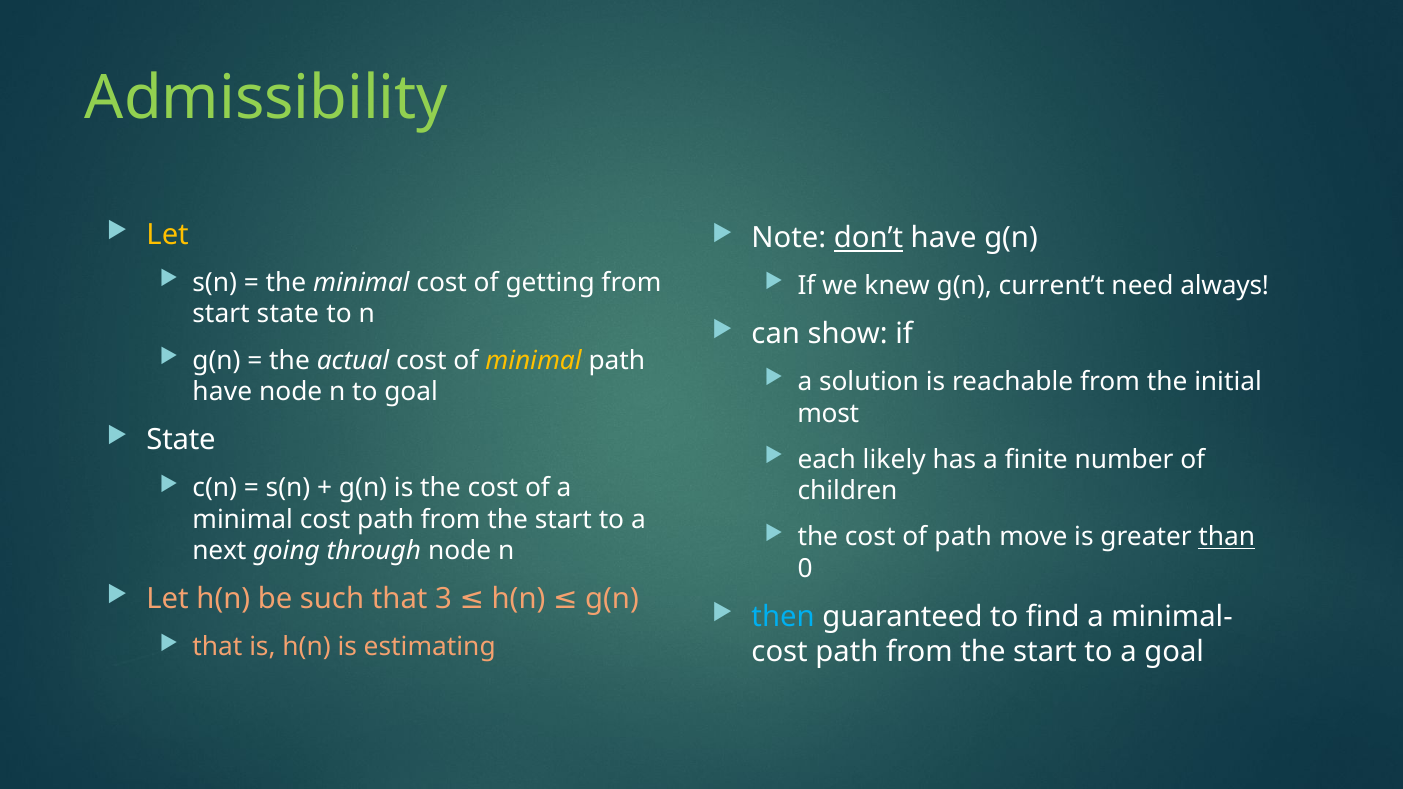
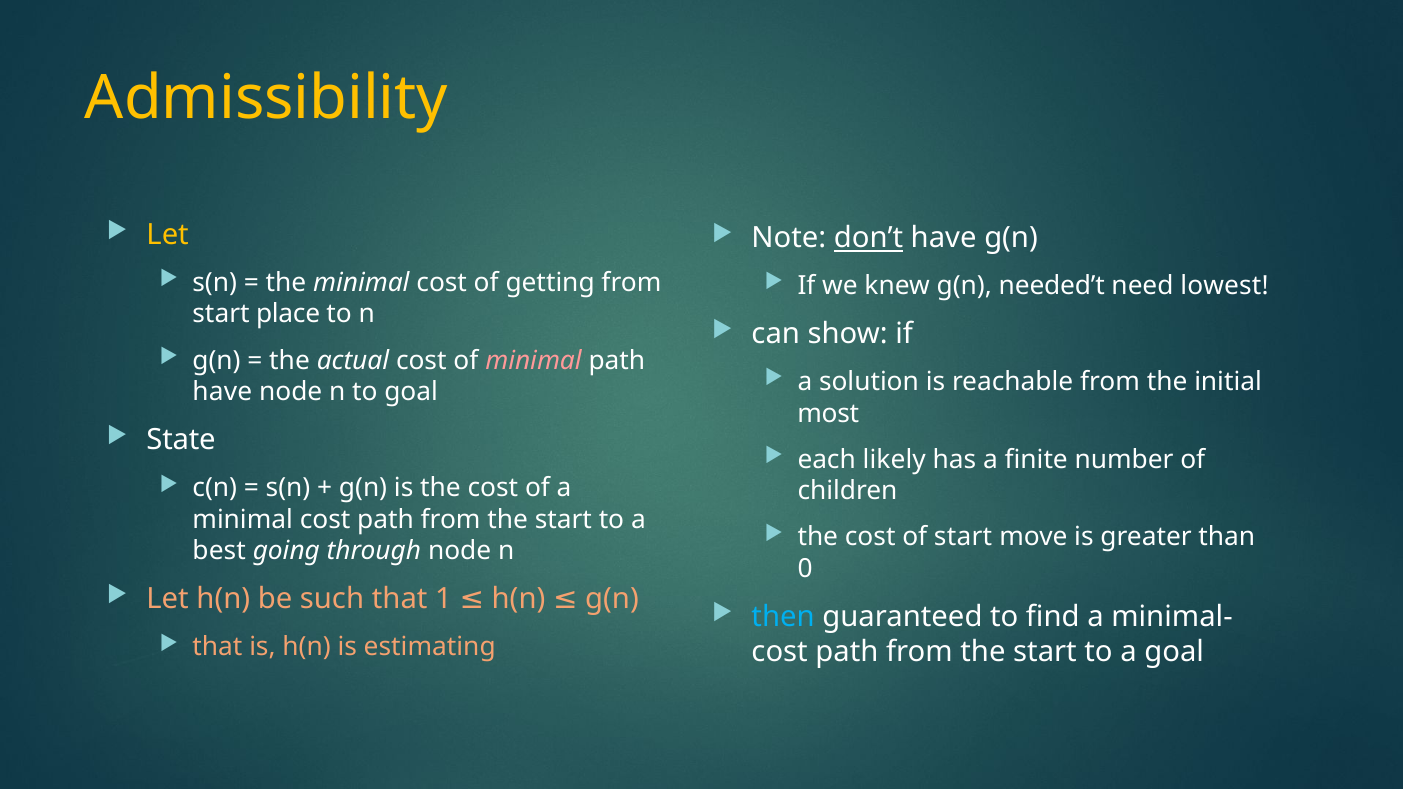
Admissibility colour: light green -> yellow
current’t: current’t -> needed’t
always: always -> lowest
start state: state -> place
minimal at (533, 360) colour: yellow -> pink
of path: path -> start
than underline: present -> none
next: next -> best
3: 3 -> 1
